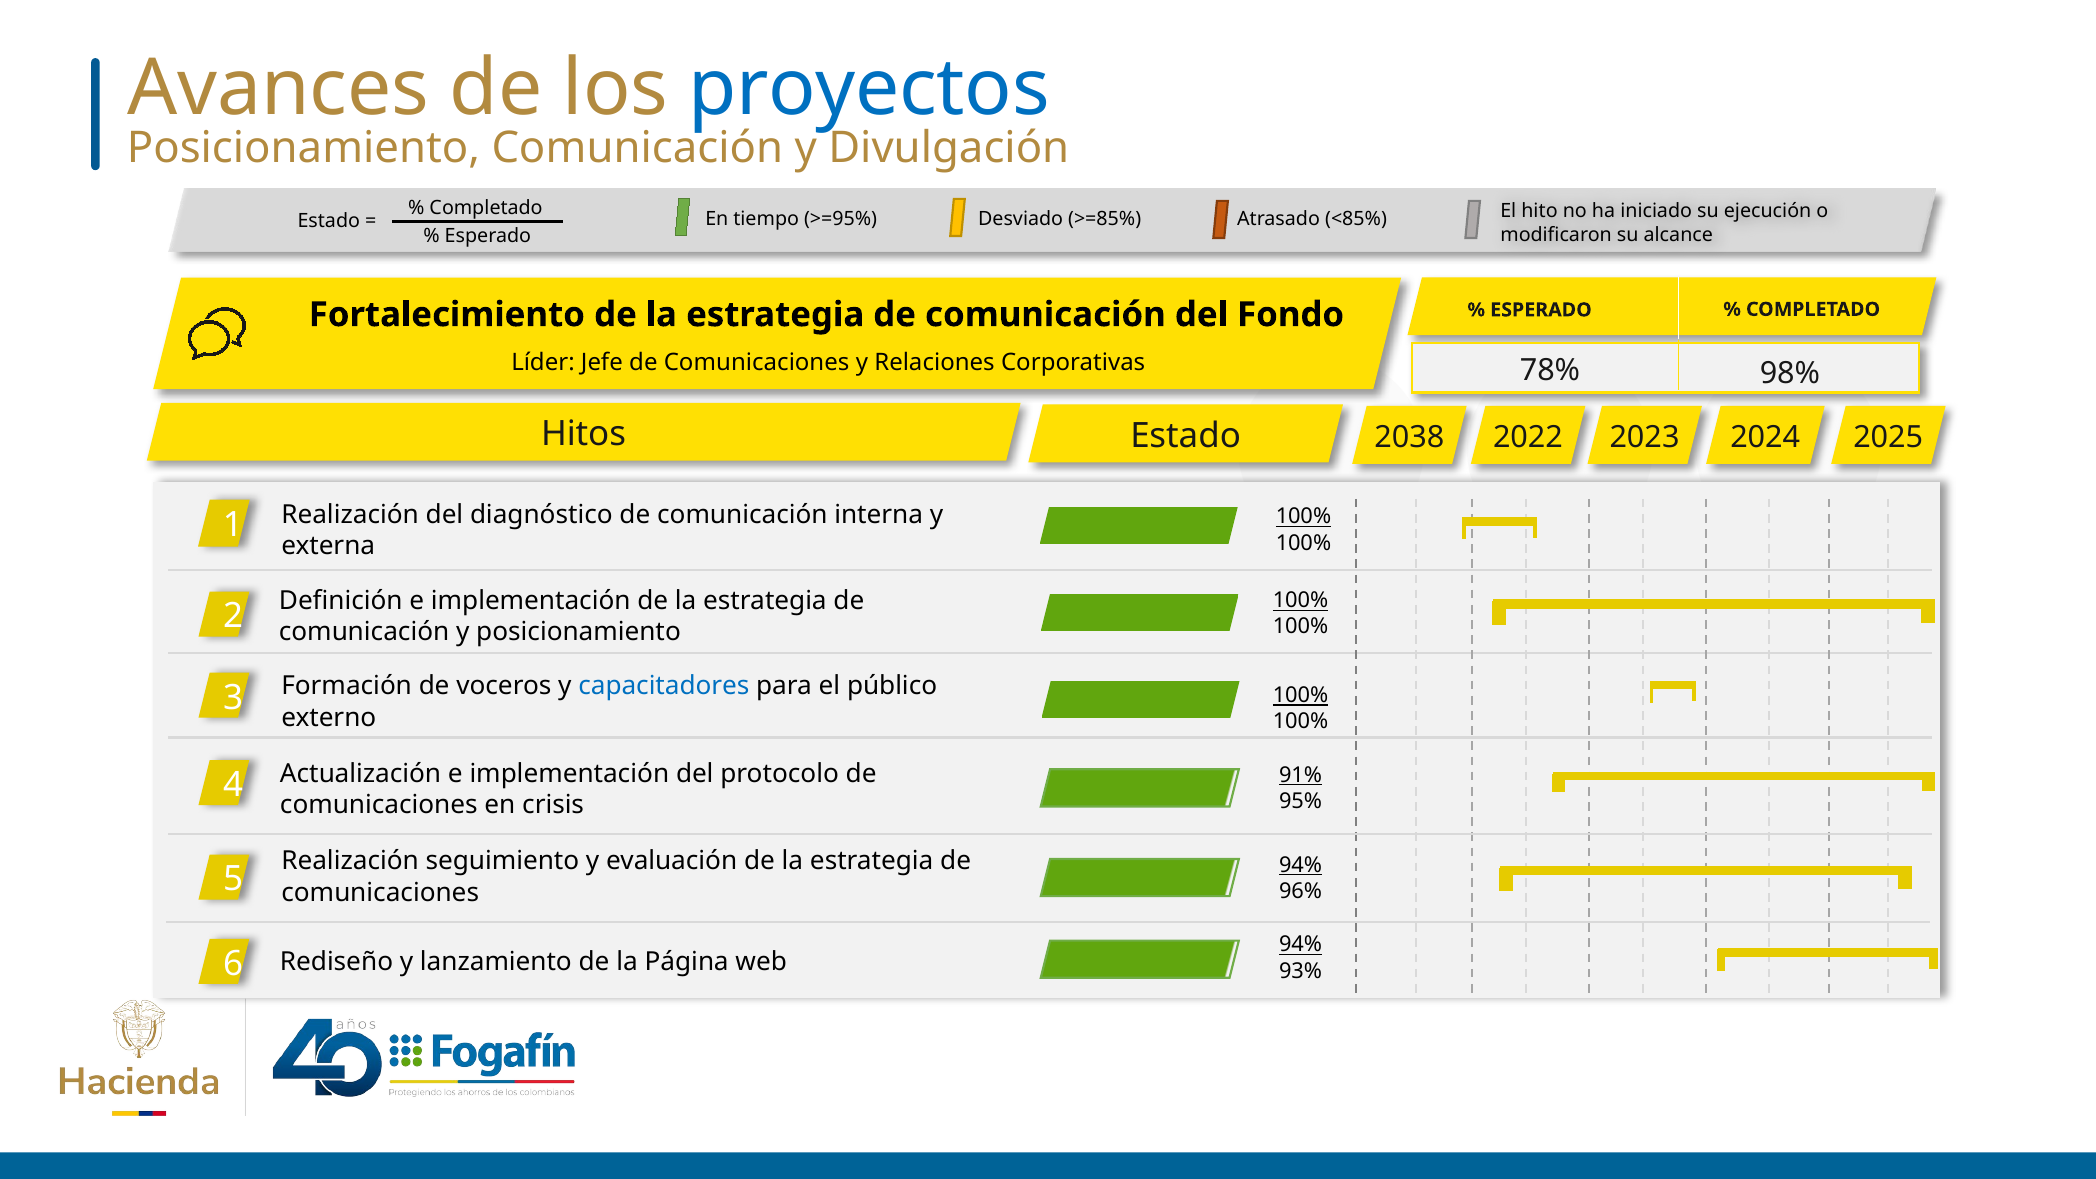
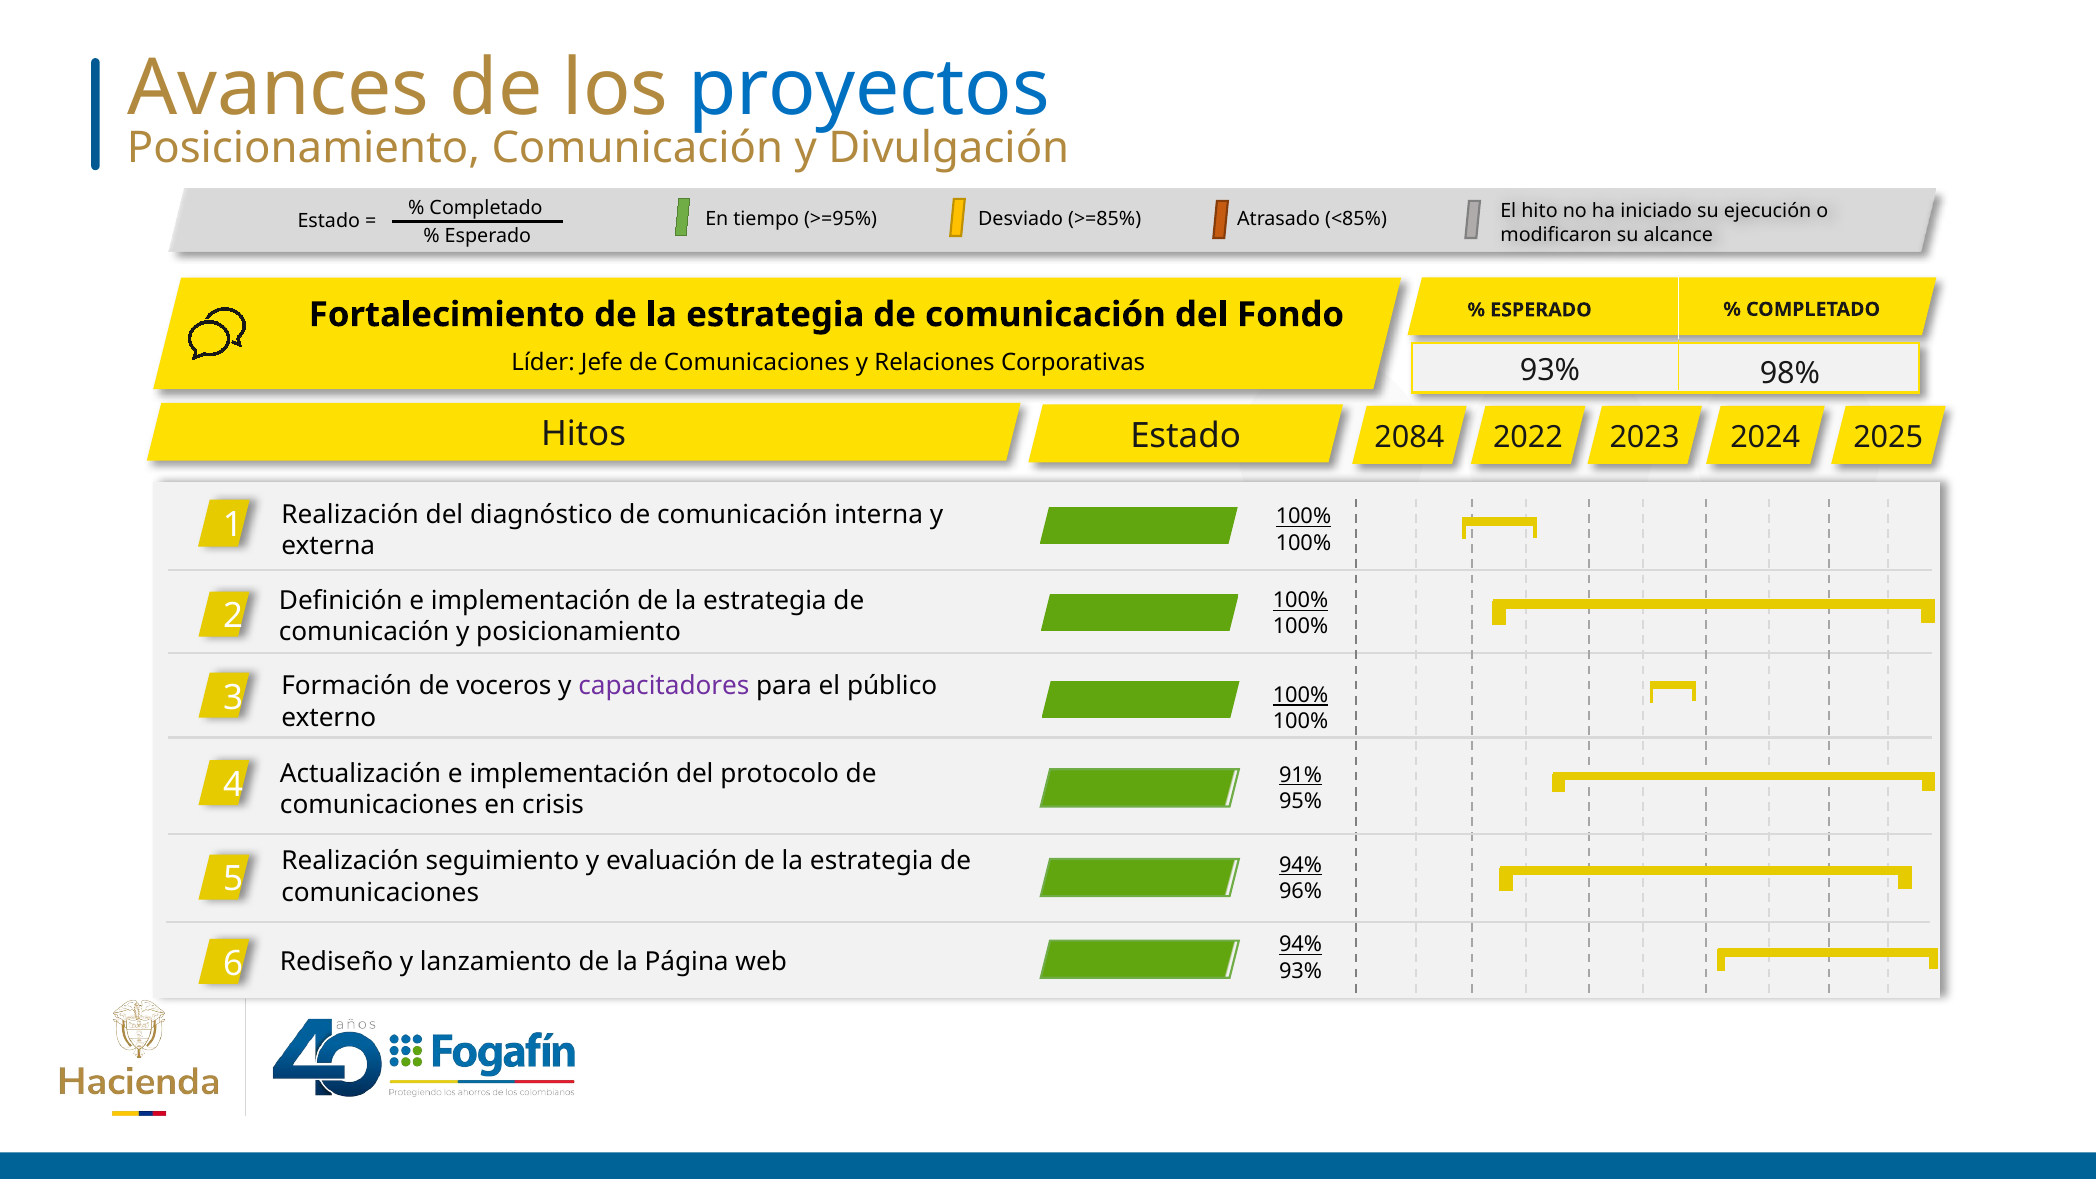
78% at (1550, 370): 78% -> 93%
2038: 2038 -> 2084
capacitadores colour: blue -> purple
